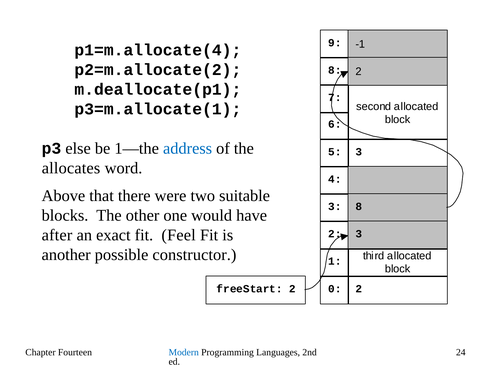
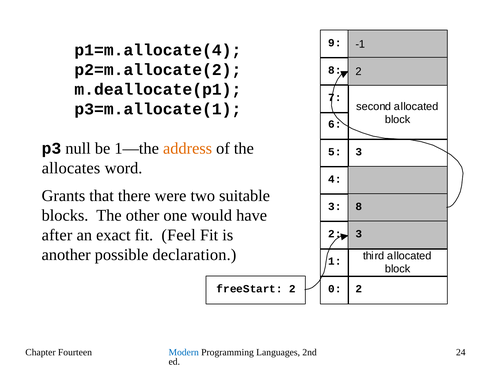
else: else -> null
address colour: blue -> orange
Above: Above -> Grants
constructor: constructor -> declaration
